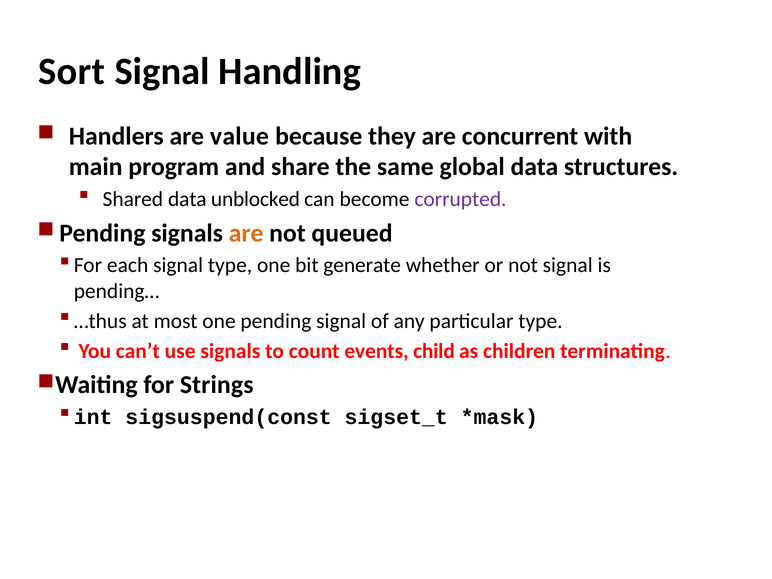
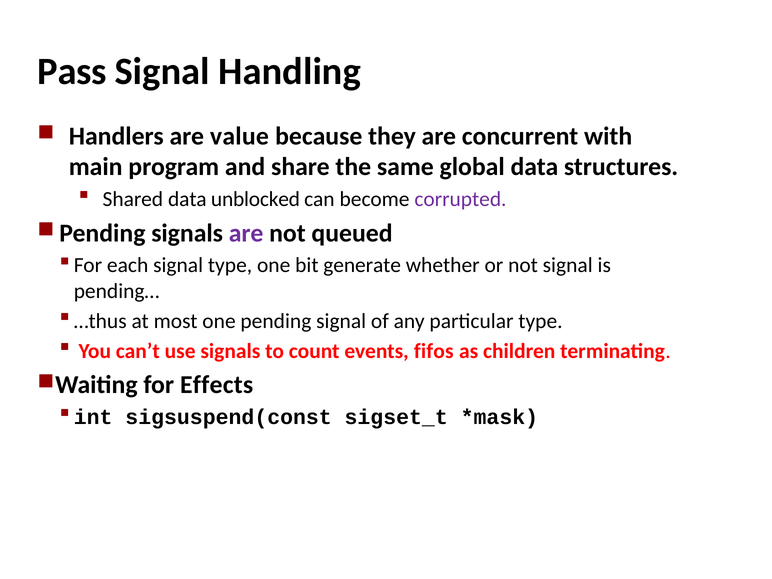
Sort: Sort -> Pass
are at (246, 233) colour: orange -> purple
child: child -> fifos
Strings: Strings -> Effects
